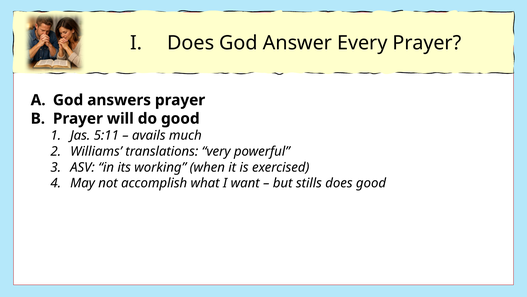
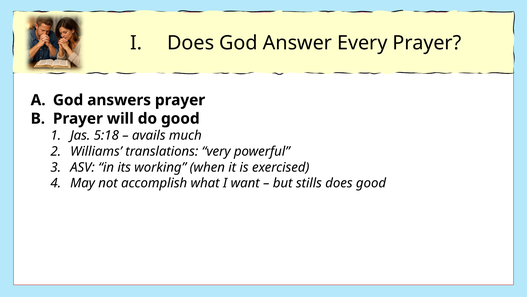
5:11: 5:11 -> 5:18
